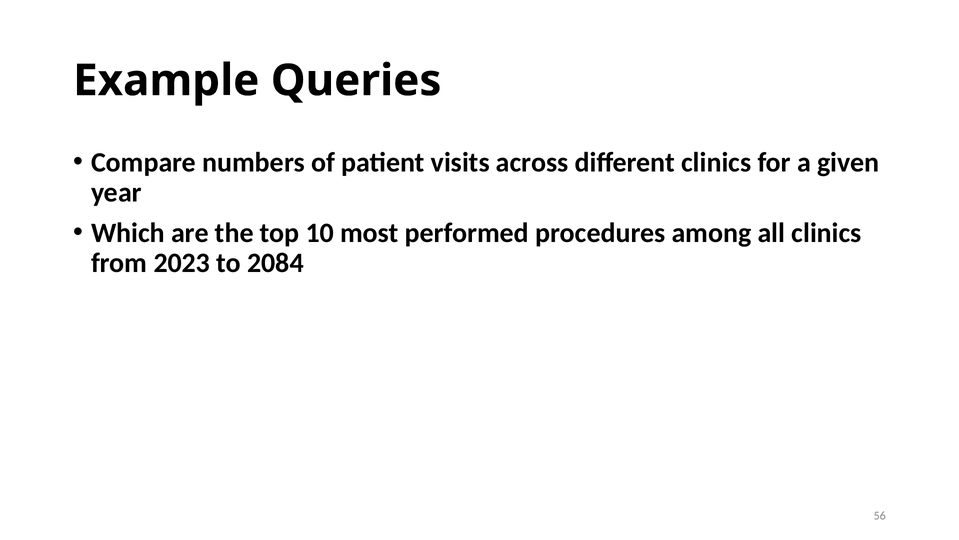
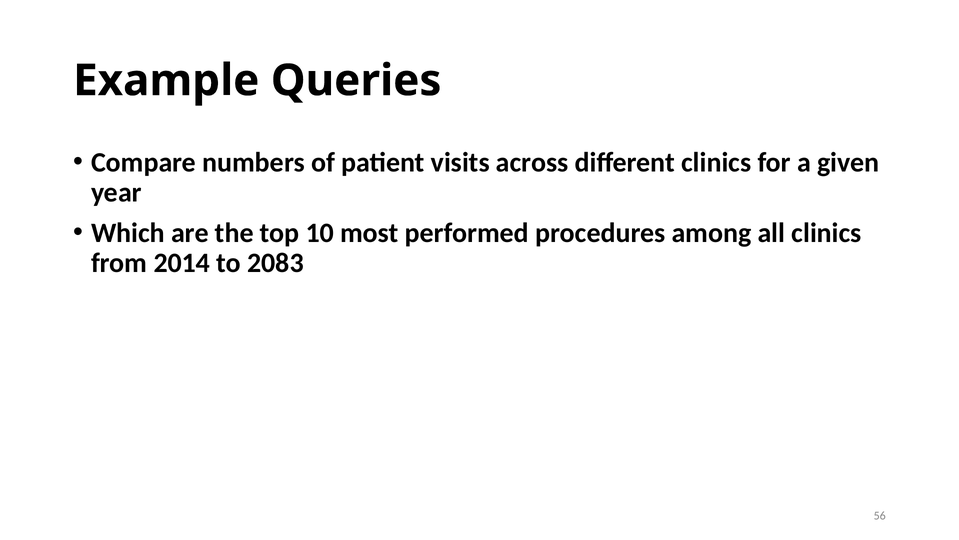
2023: 2023 -> 2014
2084: 2084 -> 2083
